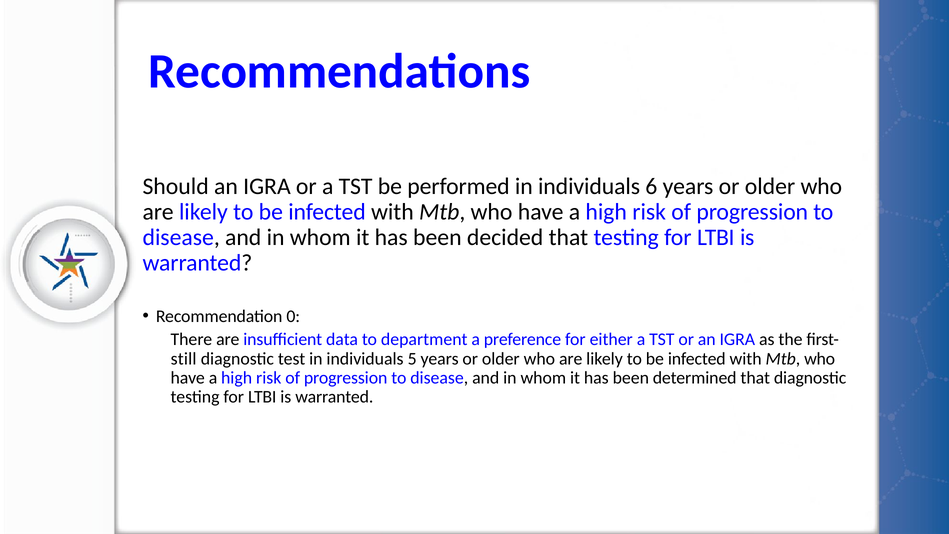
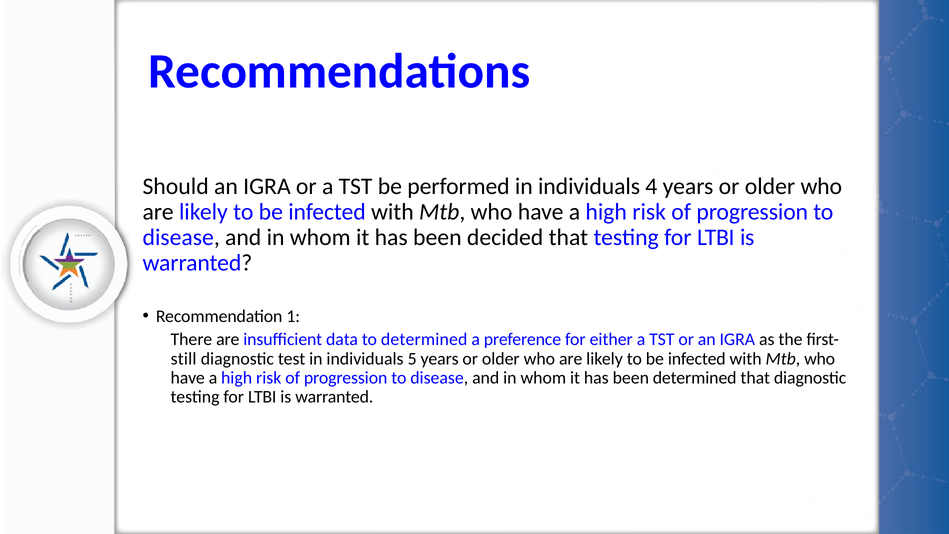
6: 6 -> 4
0: 0 -> 1
to department: department -> determined
